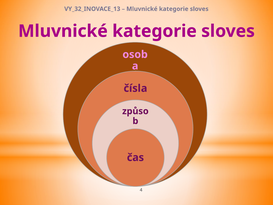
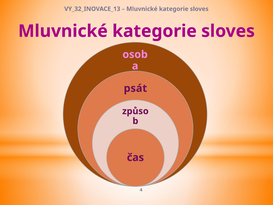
čísla: čísla -> psát
